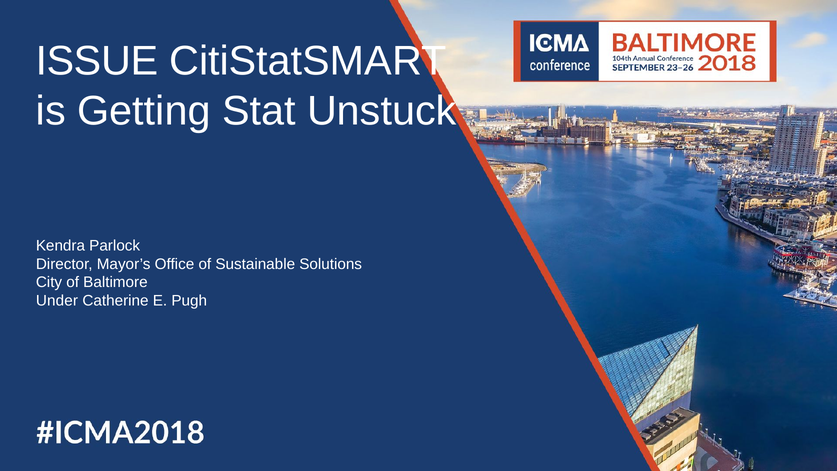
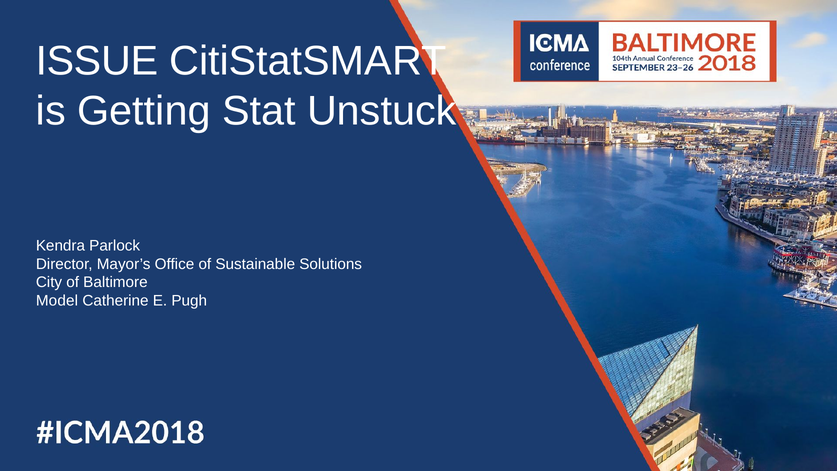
Under: Under -> Model
